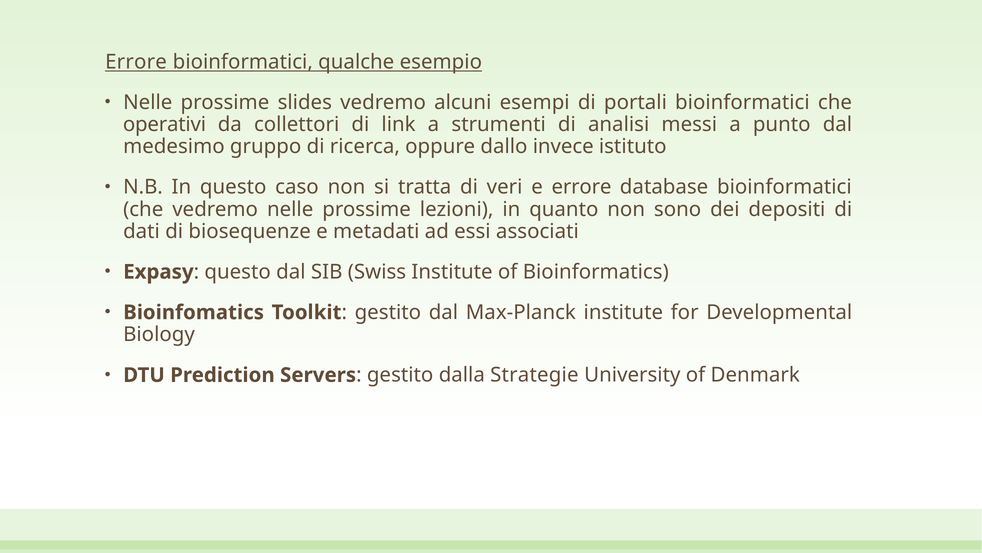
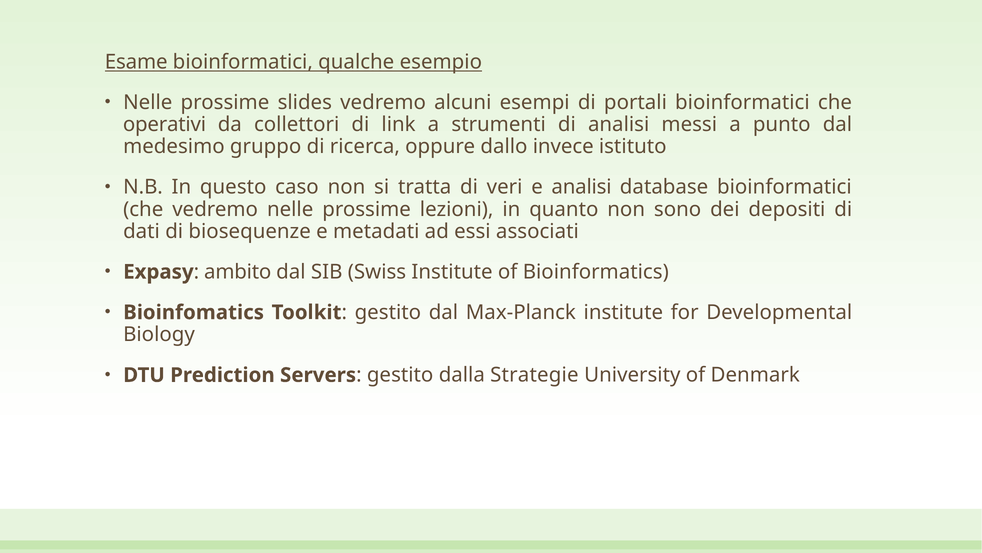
Errore at (136, 62): Errore -> Esame
e errore: errore -> analisi
questo at (238, 272): questo -> ambito
